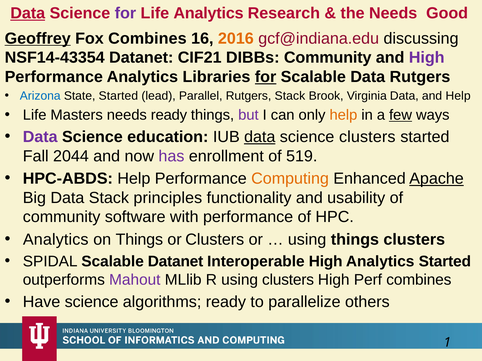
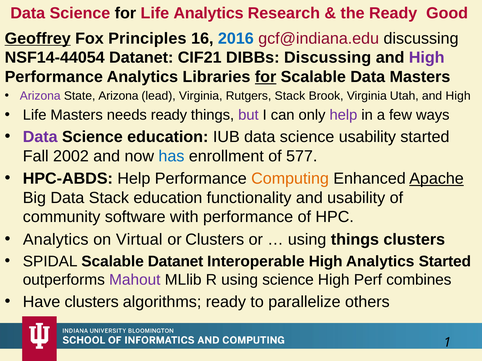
Data at (28, 13) underline: present -> none
for at (125, 13) colour: purple -> black
the Needs: Needs -> Ready
Fox Combines: Combines -> Principles
2016 colour: orange -> blue
NSF14-43354: NSF14-43354 -> NSF14-44054
DIBBs Community: Community -> Discussing
Data Rutgers: Rutgers -> Masters
Arizona at (40, 96) colour: blue -> purple
State Started: Started -> Arizona
lead Parallel: Parallel -> Virginia
Virginia Data: Data -> Utah
Help at (458, 96): Help -> High
help at (343, 115) colour: orange -> purple
few underline: present -> none
data at (260, 137) underline: present -> none
science clusters: clusters -> usability
2044: 2044 -> 2002
has colour: purple -> blue
519: 519 -> 577
Stack principles: principles -> education
on Things: Things -> Virtual
using clusters: clusters -> science
Have science: science -> clusters
